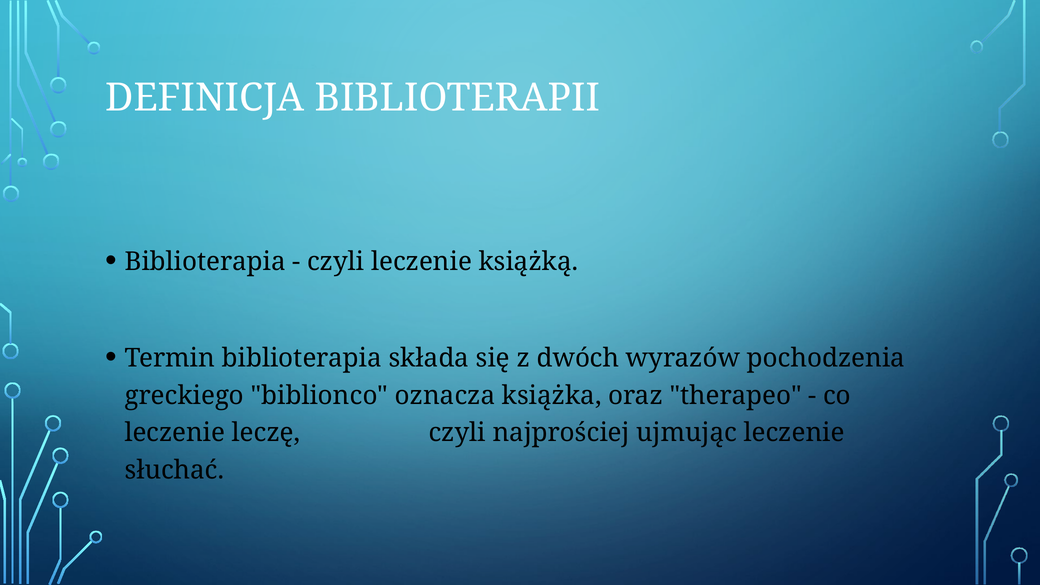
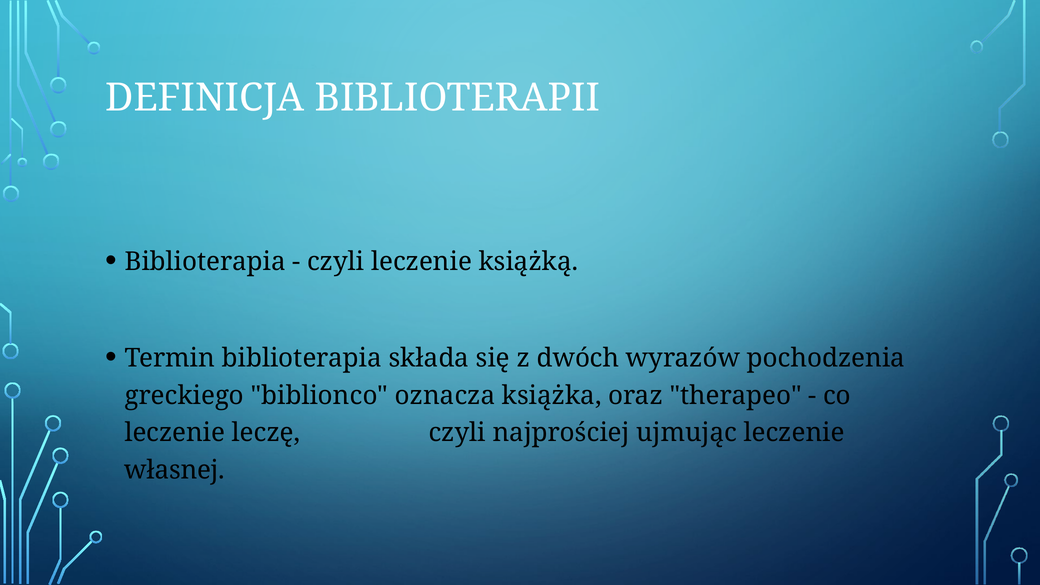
słuchać: słuchać -> własnej
